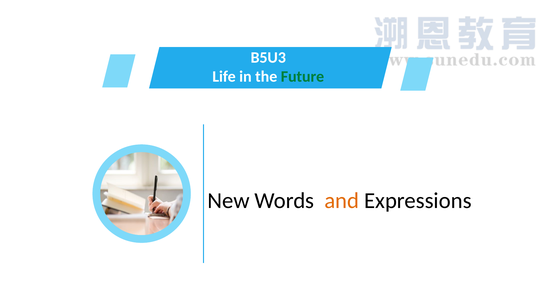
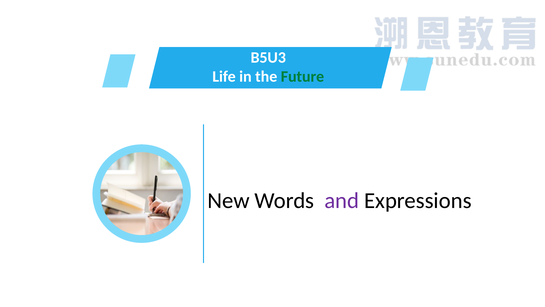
and colour: orange -> purple
